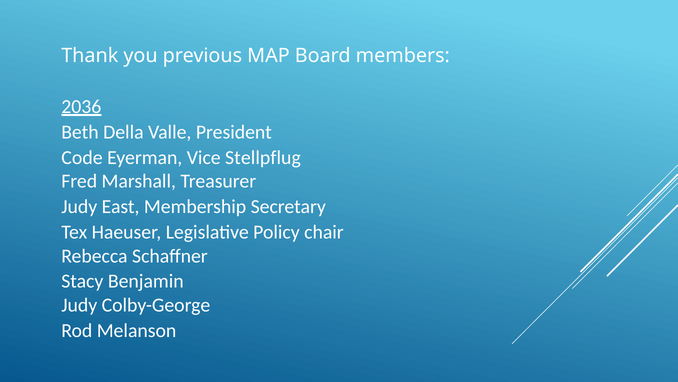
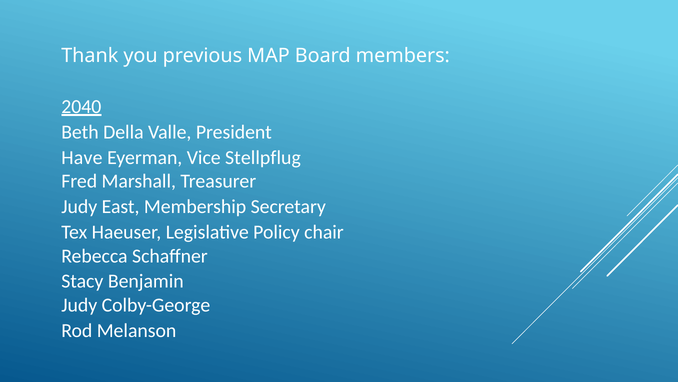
2036: 2036 -> 2040
Code: Code -> Have
